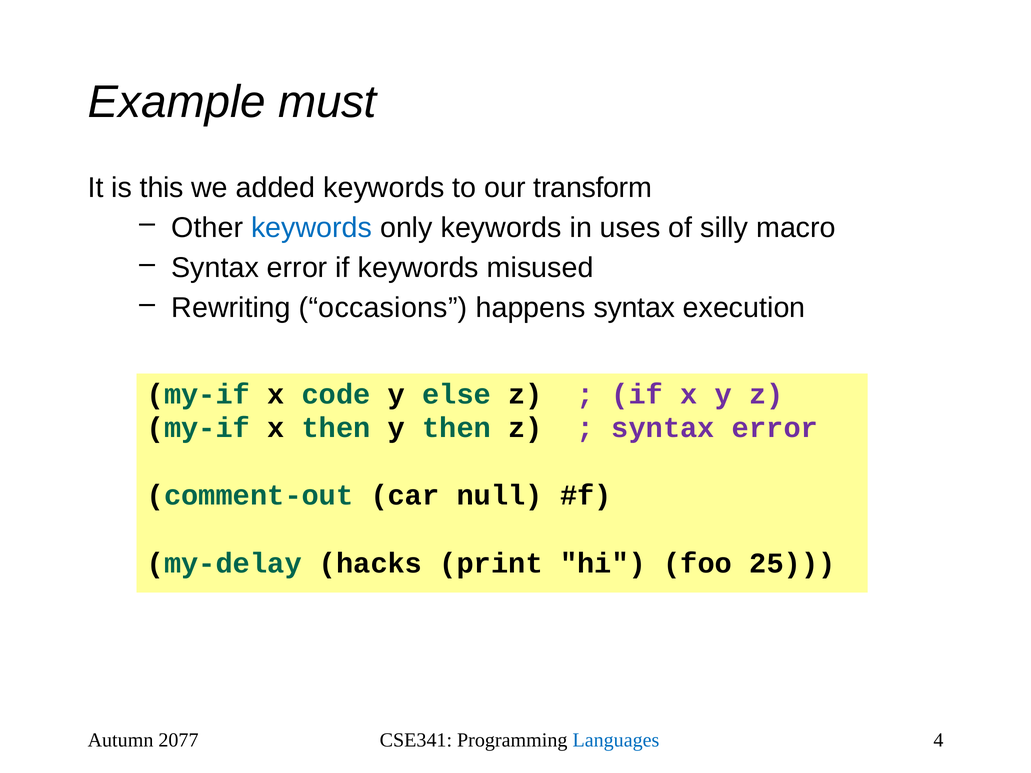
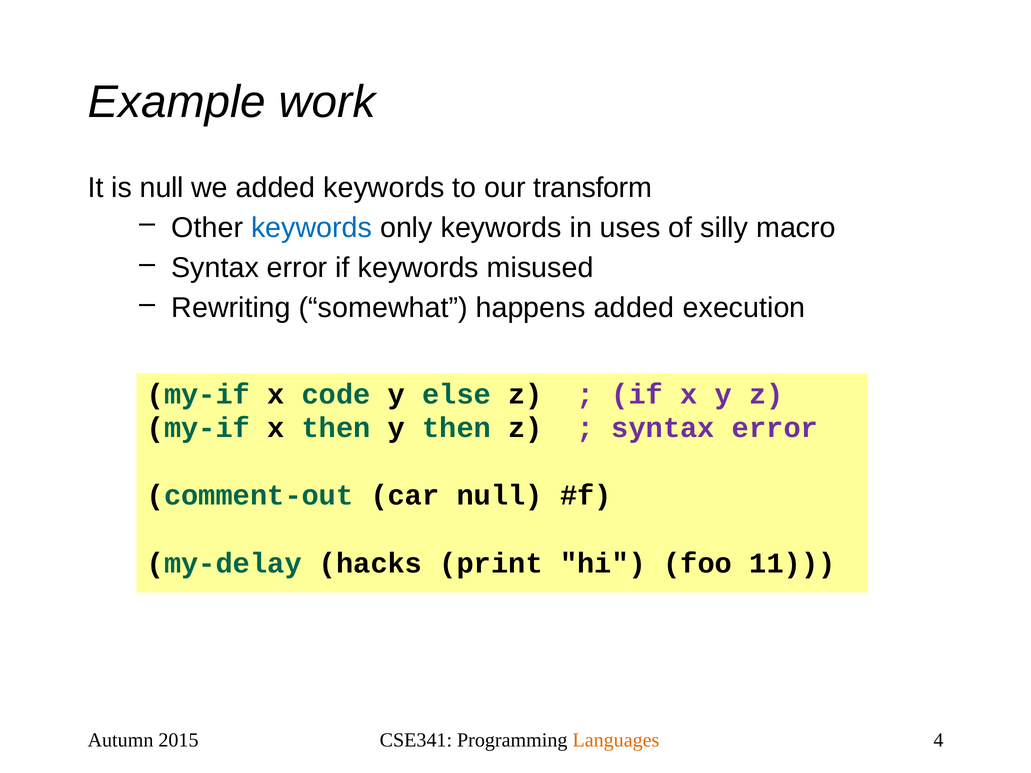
must: must -> work
is this: this -> null
occasions: occasions -> somewhat
happens syntax: syntax -> added
25: 25 -> 11
2077: 2077 -> 2015
Languages colour: blue -> orange
